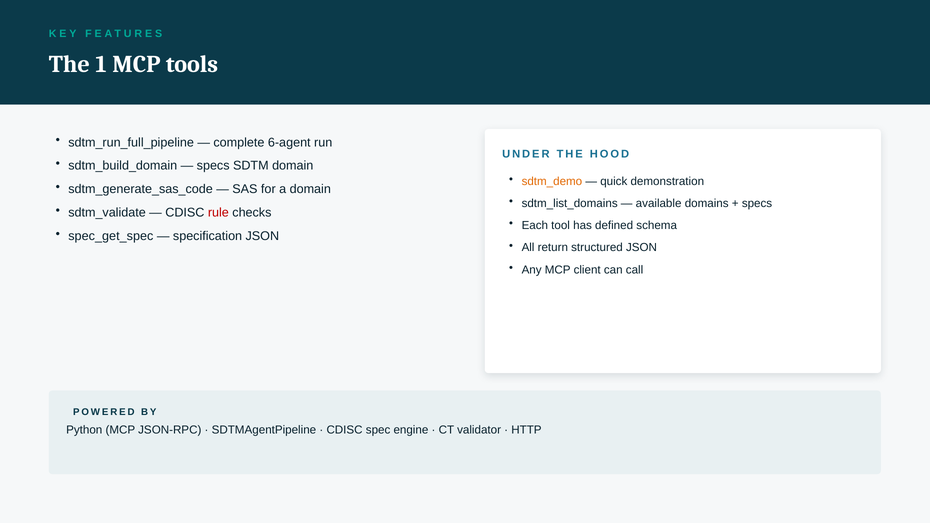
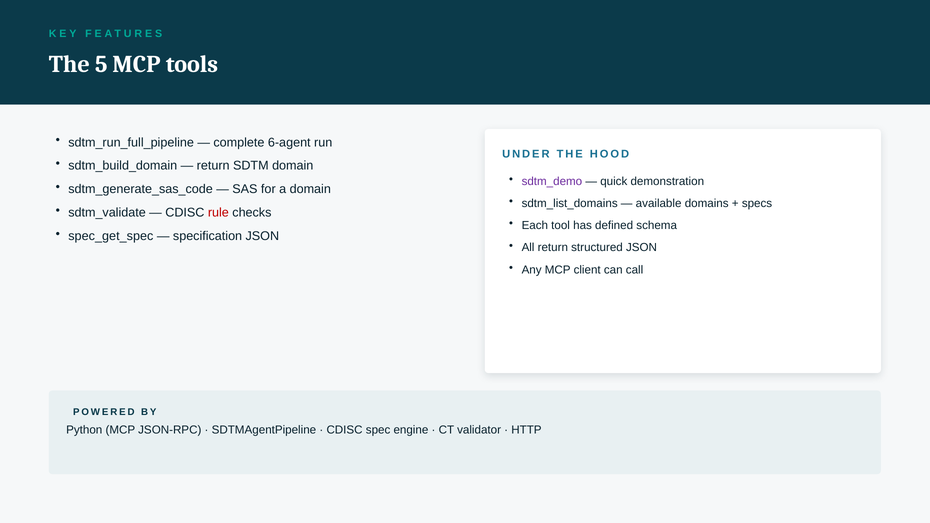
1: 1 -> 5
specs at (213, 166): specs -> return
sdtm_demo colour: orange -> purple
